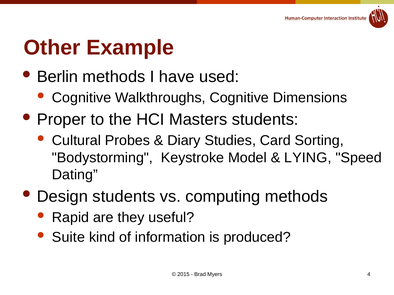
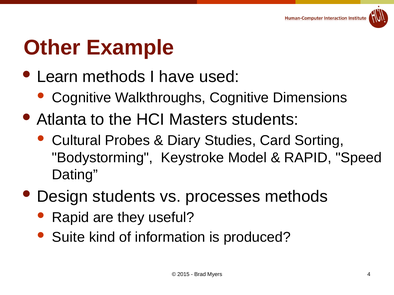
Berlin: Berlin -> Learn
Proper: Proper -> Atlanta
LYING at (308, 158): LYING -> RAPID
computing: computing -> processes
